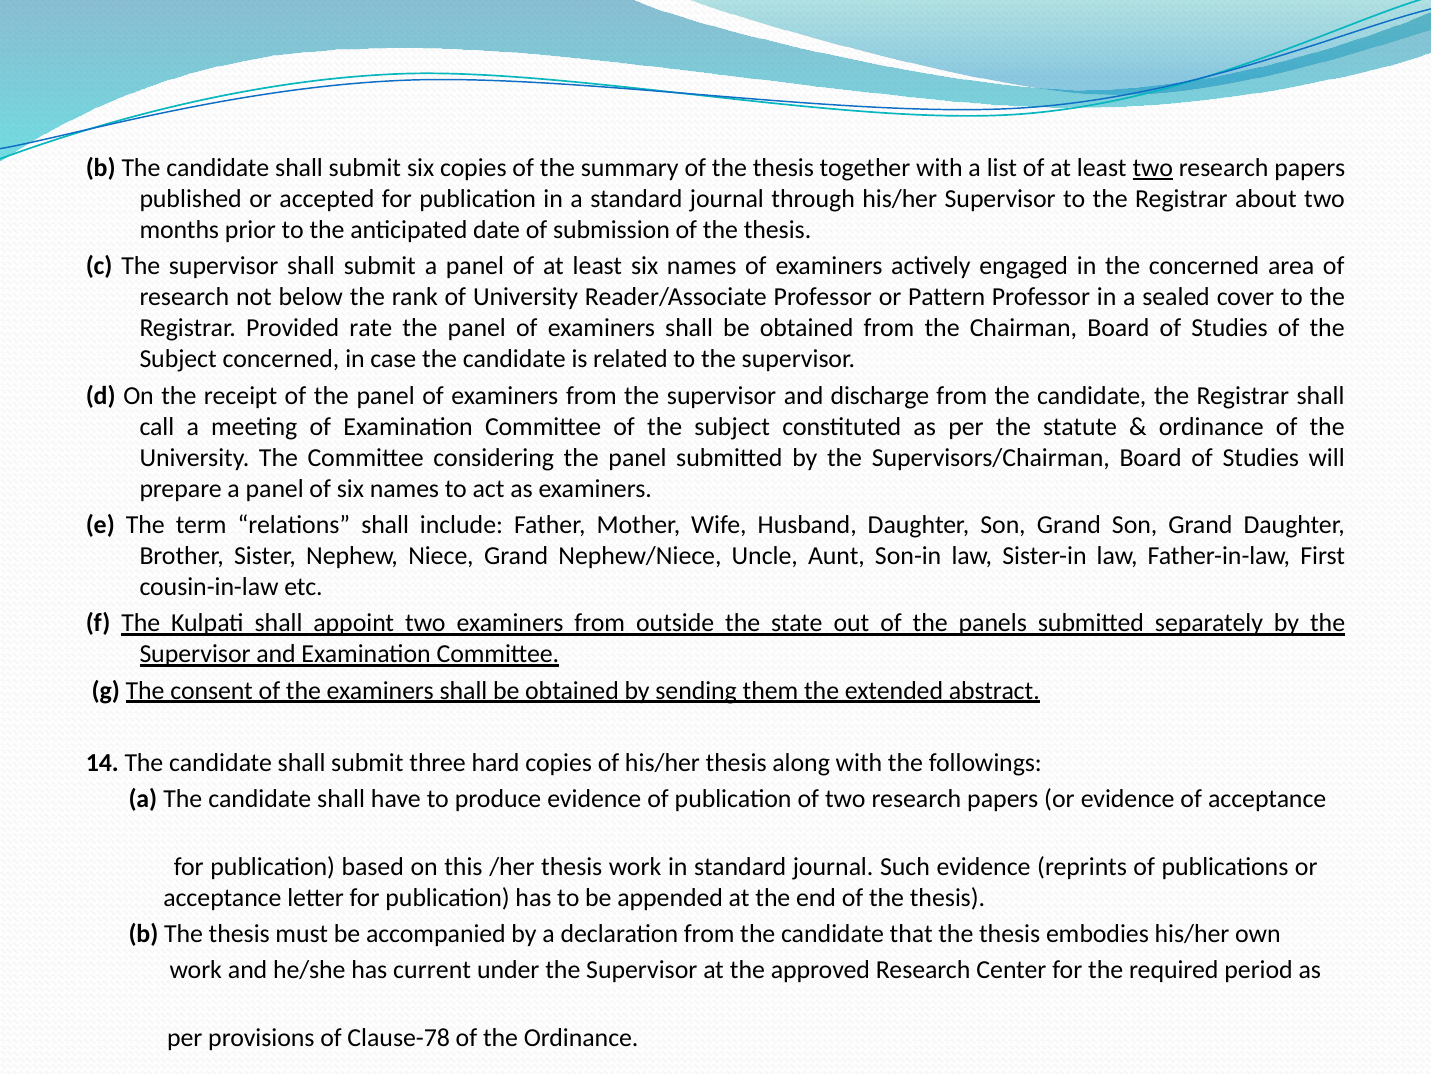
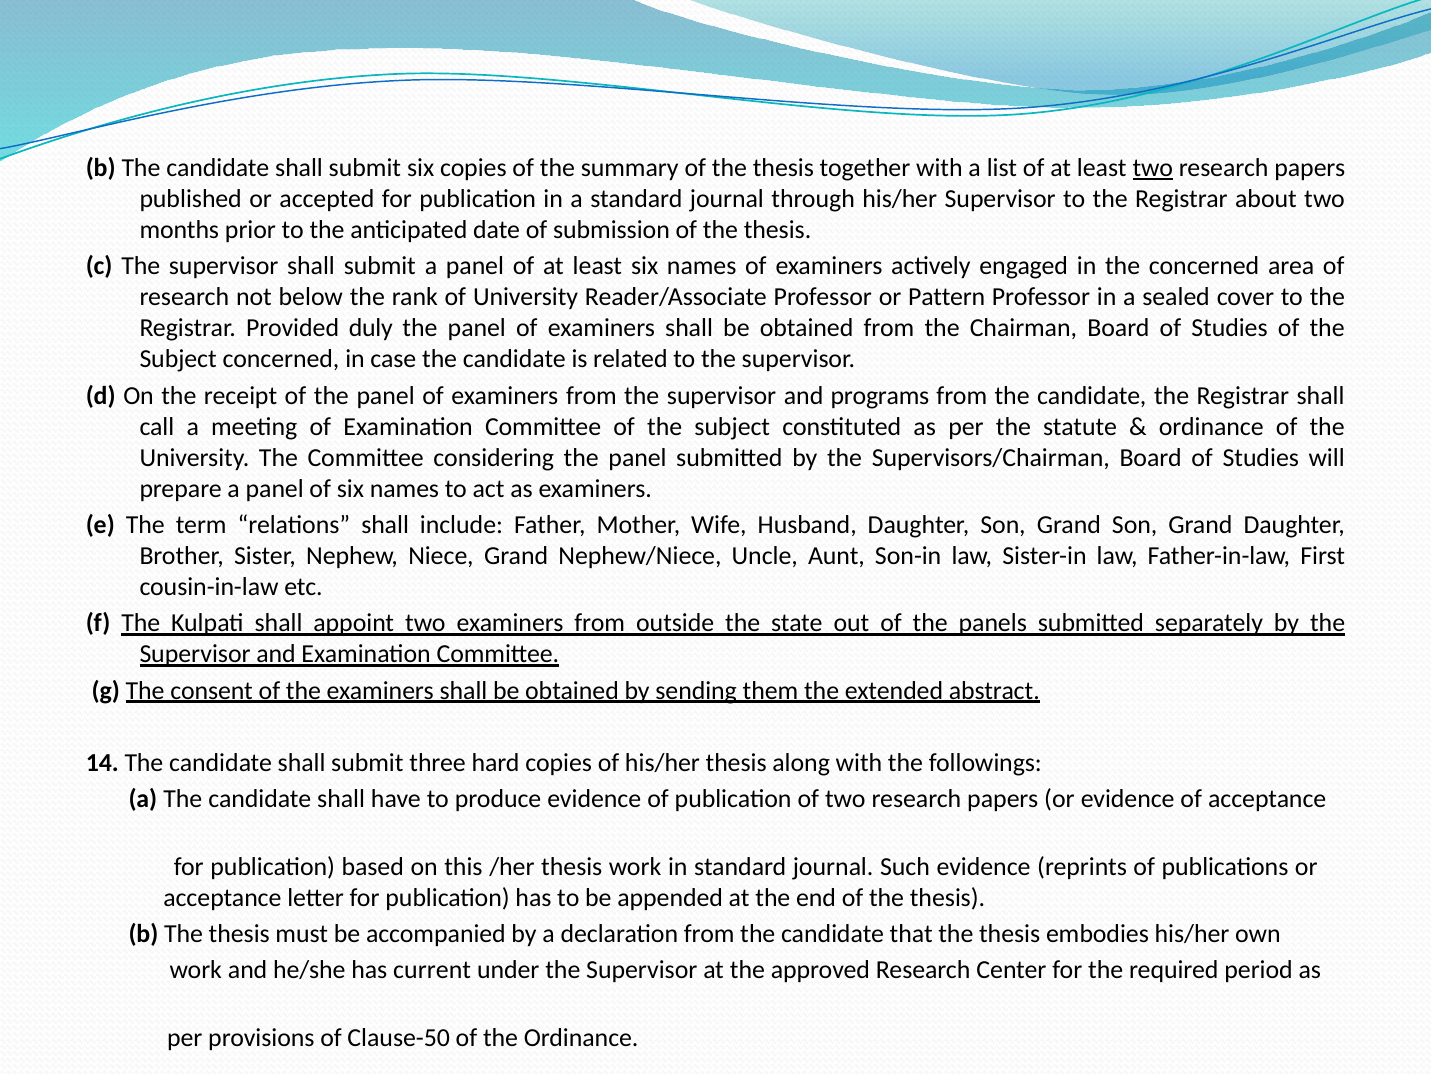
rate: rate -> duly
discharge: discharge -> programs
Clause-78: Clause-78 -> Clause-50
